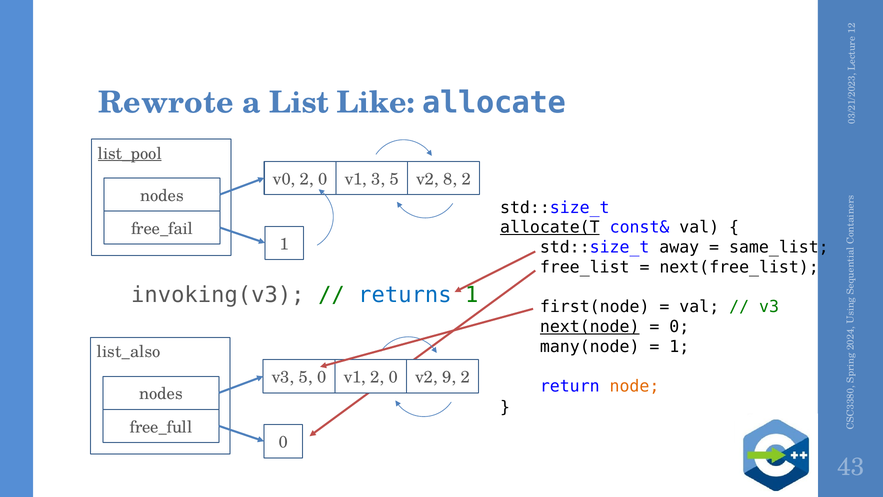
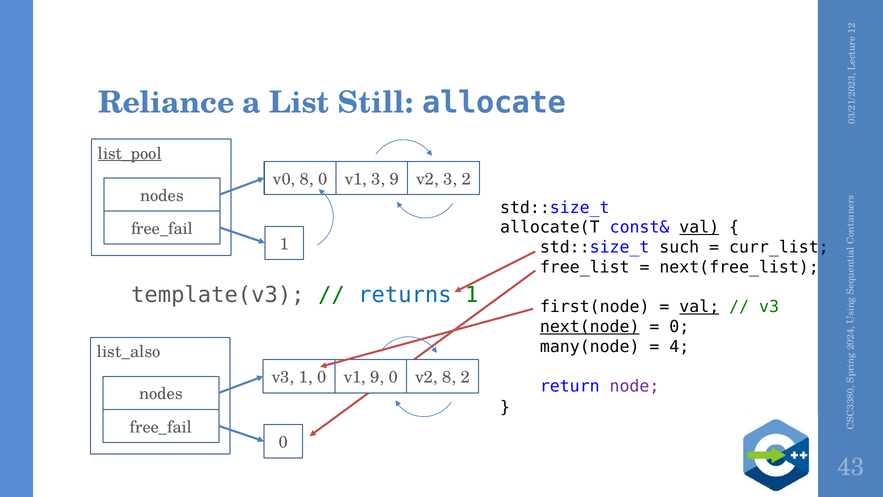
Rewrote: Rewrote -> Reliance
Like: Like -> Still
v0 2: 2 -> 8
3 5: 5 -> 9
v2 8: 8 -> 3
allocate(T underline: present -> none
val at (699, 227) underline: none -> present
away: away -> such
same_list: same_list -> curr_list
invoking(v3: invoking(v3 -> template(v3
val at (699, 307) underline: none -> present
1 at (679, 347): 1 -> 4
v3 5: 5 -> 1
v1 2: 2 -> 9
v2 9: 9 -> 8
node colour: orange -> purple
free_full at (161, 427): free_full -> free_fail
